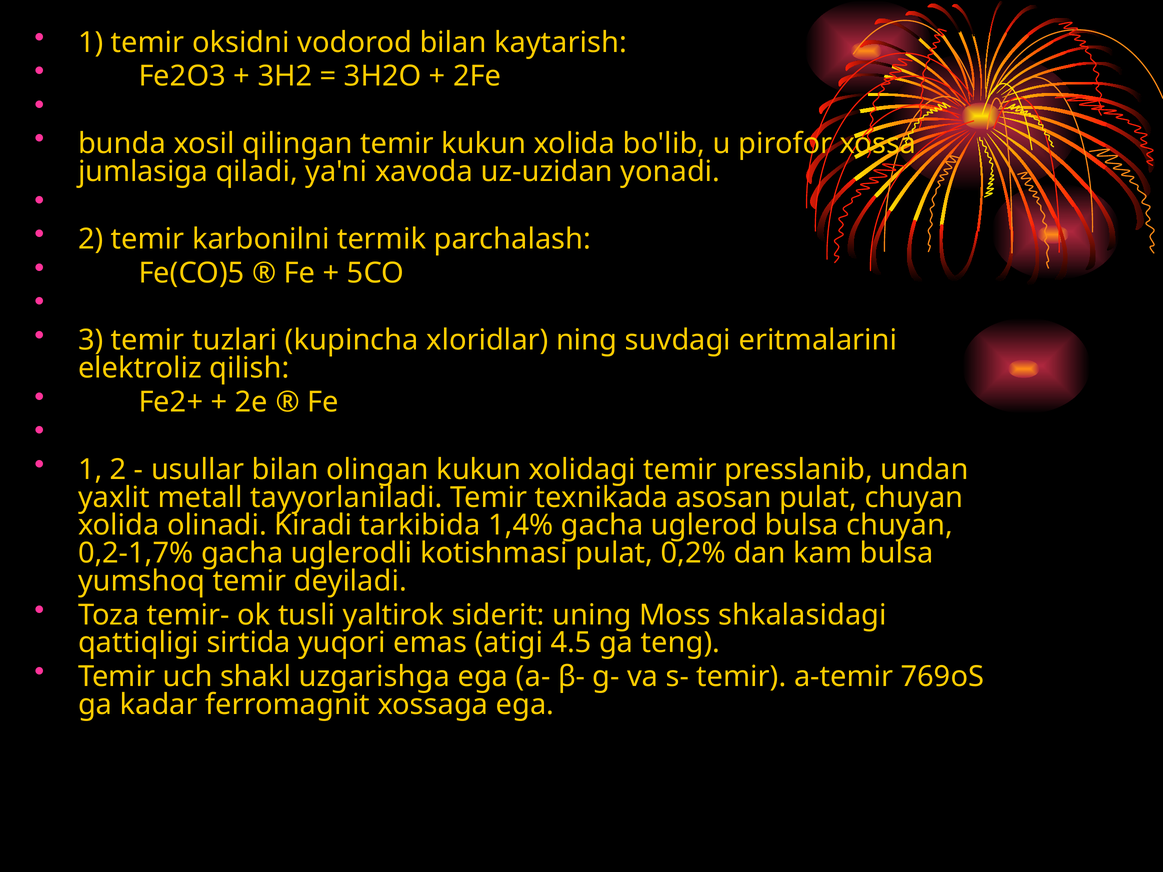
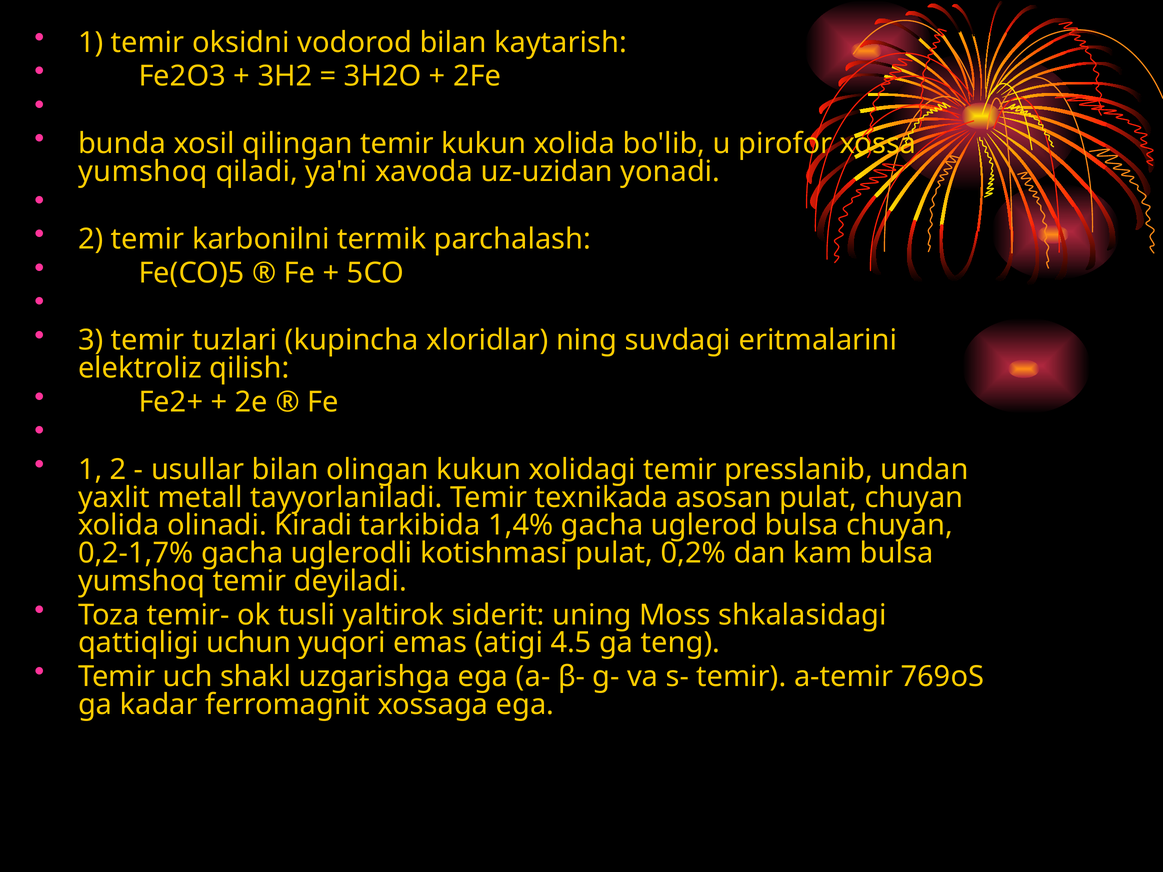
jumlasiga at (143, 172): jumlasiga -> yumshoq
sirtida: sirtida -> uchun
